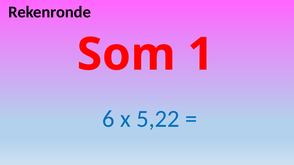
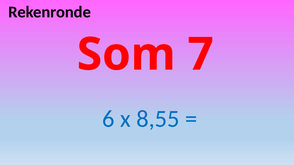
1: 1 -> 7
5,22: 5,22 -> 8,55
